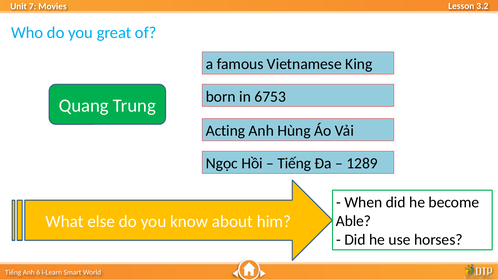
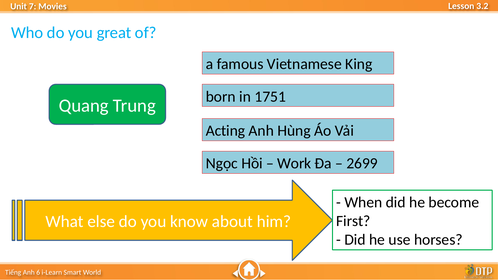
6753: 6753 -> 1751
Tiếng at (294, 163): Tiếng -> Work
1289: 1289 -> 2699
Able: Able -> First
